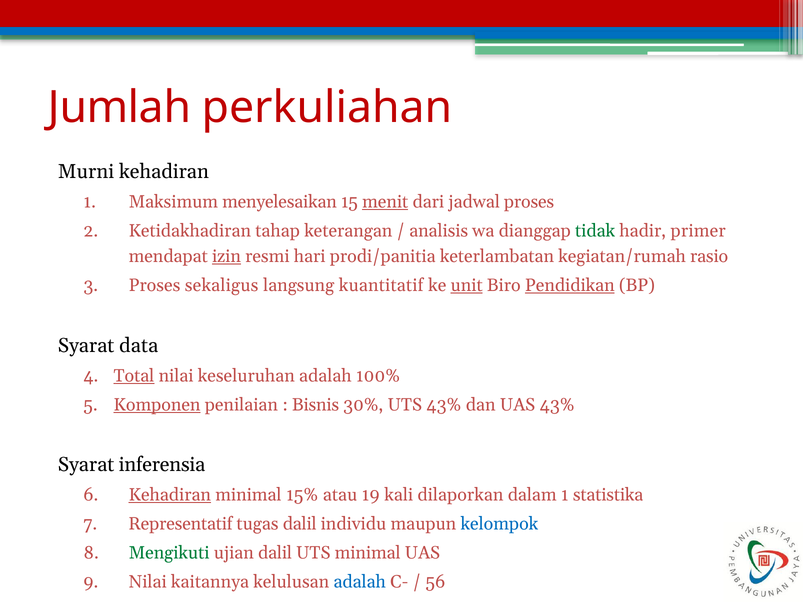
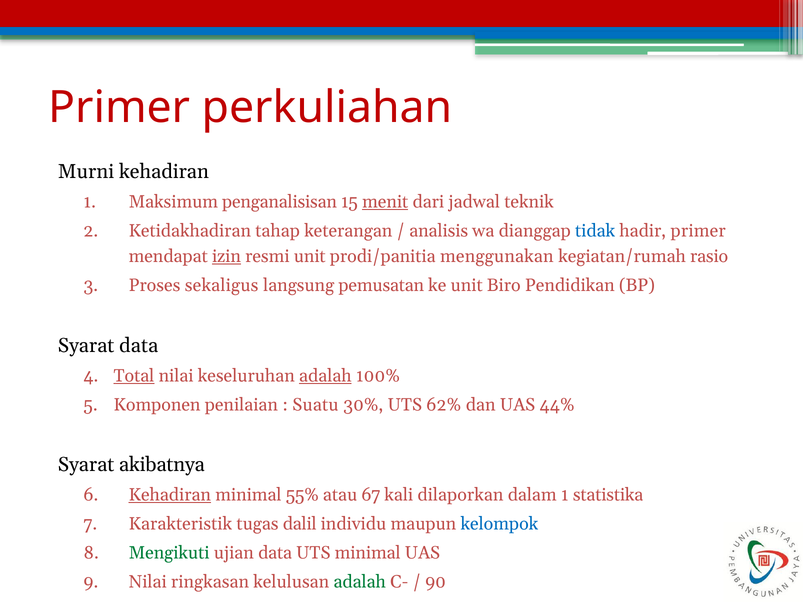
Jumlah at (119, 107): Jumlah -> Primer
menyelesaikan: menyelesaikan -> penganalisisan
jadwal proses: proses -> teknik
tidak colour: green -> blue
resmi hari: hari -> unit
keterlambatan: keterlambatan -> menggunakan
kuantitatif: kuantitatif -> pemusatan
unit at (467, 286) underline: present -> none
Pendidikan underline: present -> none
adalah at (325, 376) underline: none -> present
Komponen underline: present -> none
Bisnis: Bisnis -> Suatu
UTS 43%: 43% -> 62%
UAS 43%: 43% -> 44%
inferensia: inferensia -> akibatnya
15%: 15% -> 55%
19: 19 -> 67
Representatif: Representatif -> Karakteristik
ujian dalil: dalil -> data
kaitannya: kaitannya -> ringkasan
adalah at (360, 582) colour: blue -> green
56: 56 -> 90
